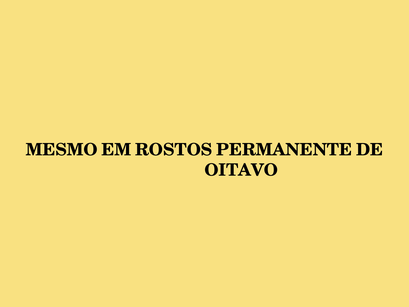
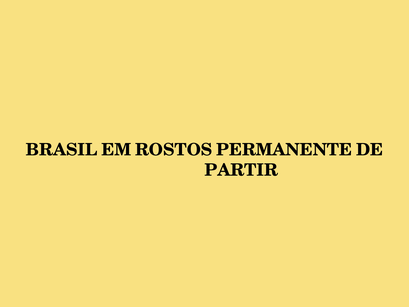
MESMO: MESMO -> BRASIL
OITAVO: OITAVO -> PARTIR
